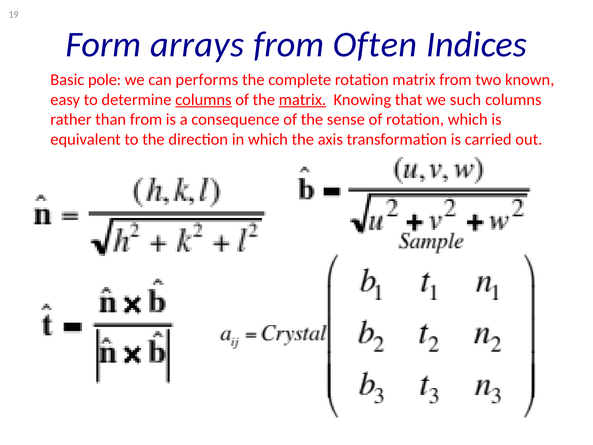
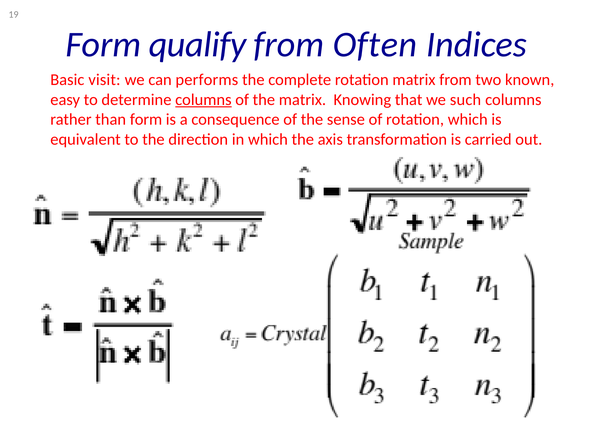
arrays: arrays -> qualify
pole: pole -> visit
matrix at (302, 100) underline: present -> none
than from: from -> form
